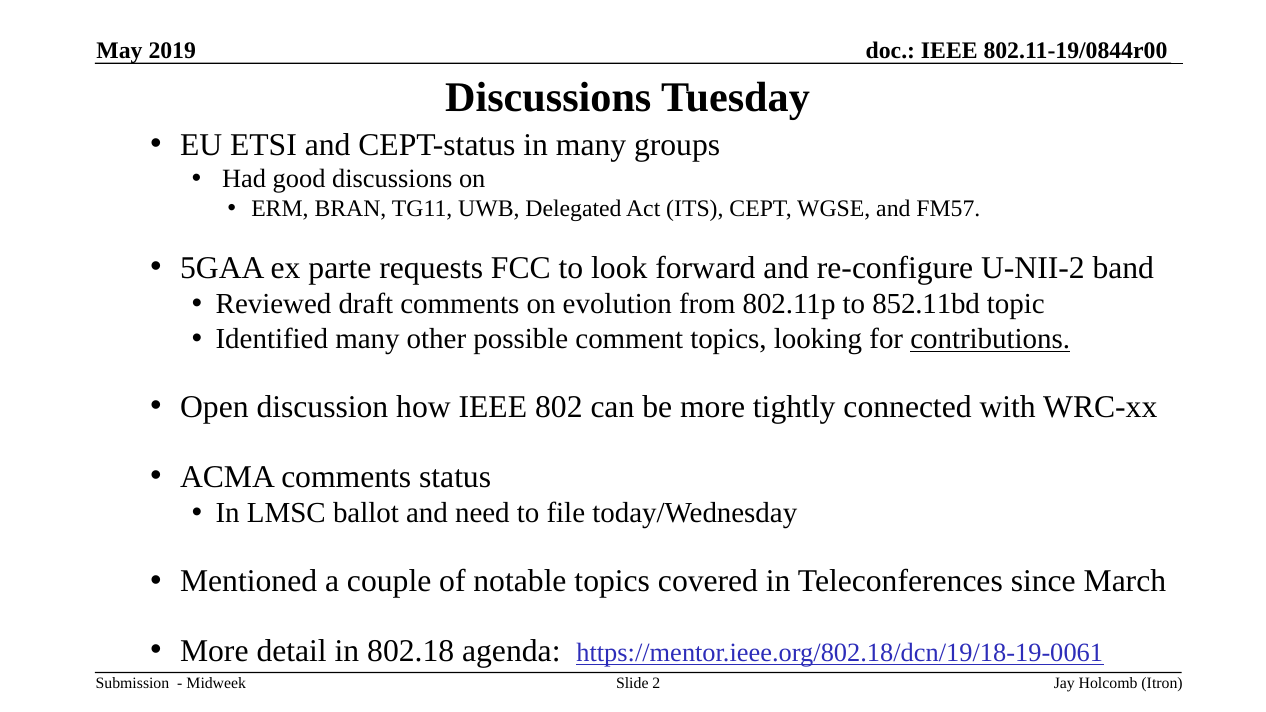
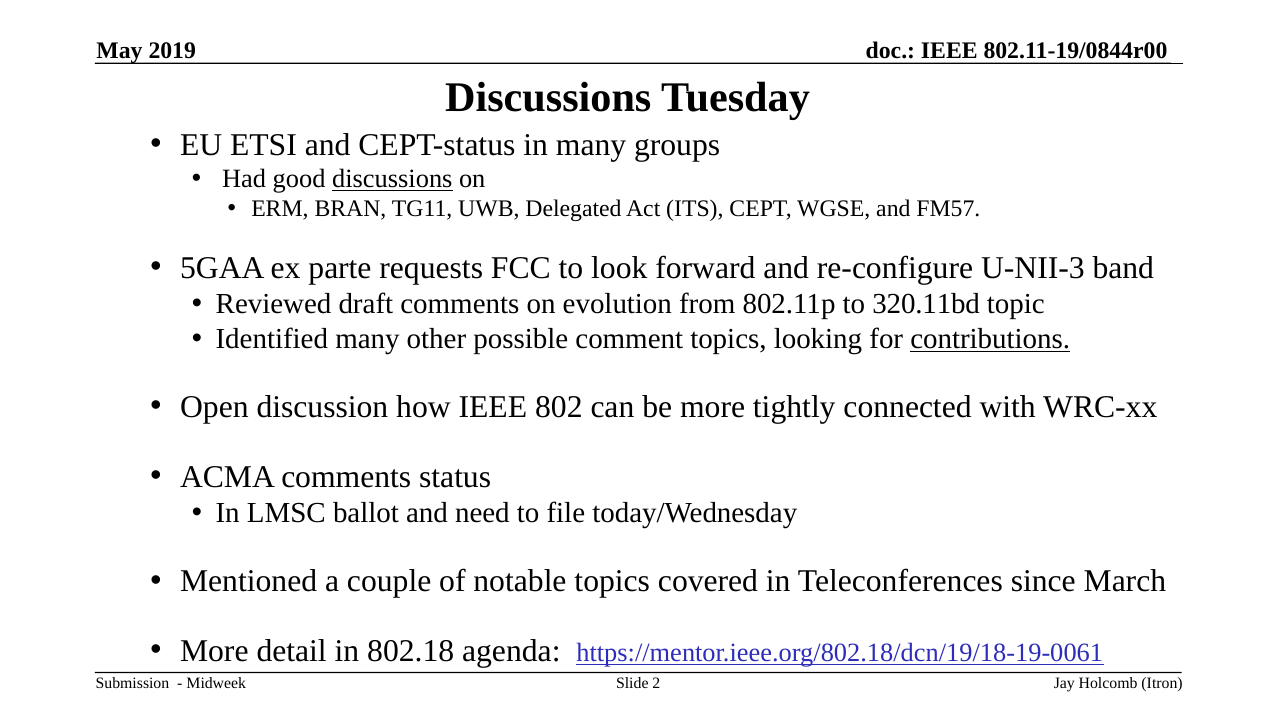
discussions at (392, 179) underline: none -> present
U-NII-2: U-NII-2 -> U-NII-3
852.11bd: 852.11bd -> 320.11bd
